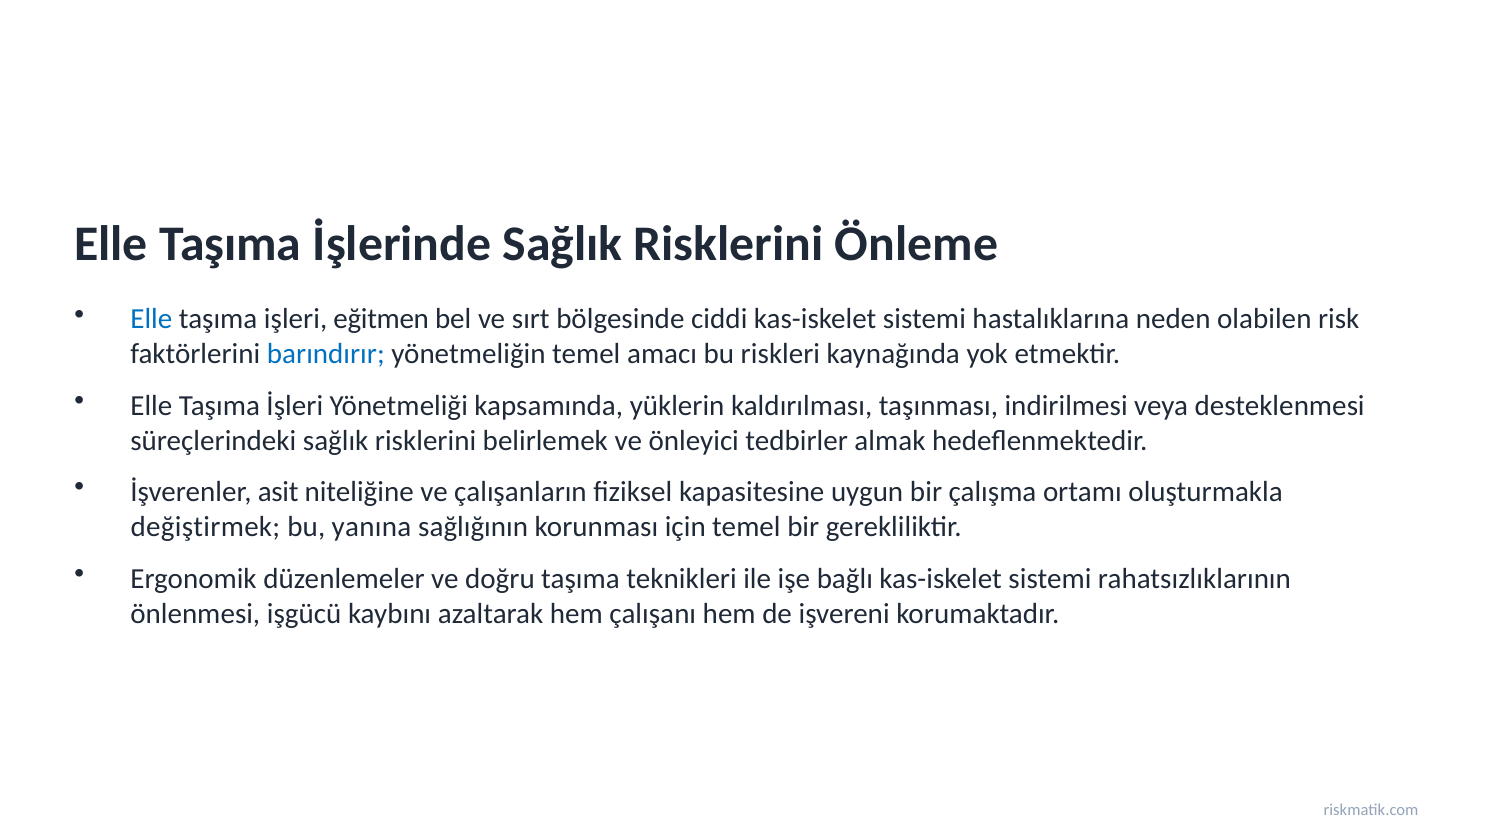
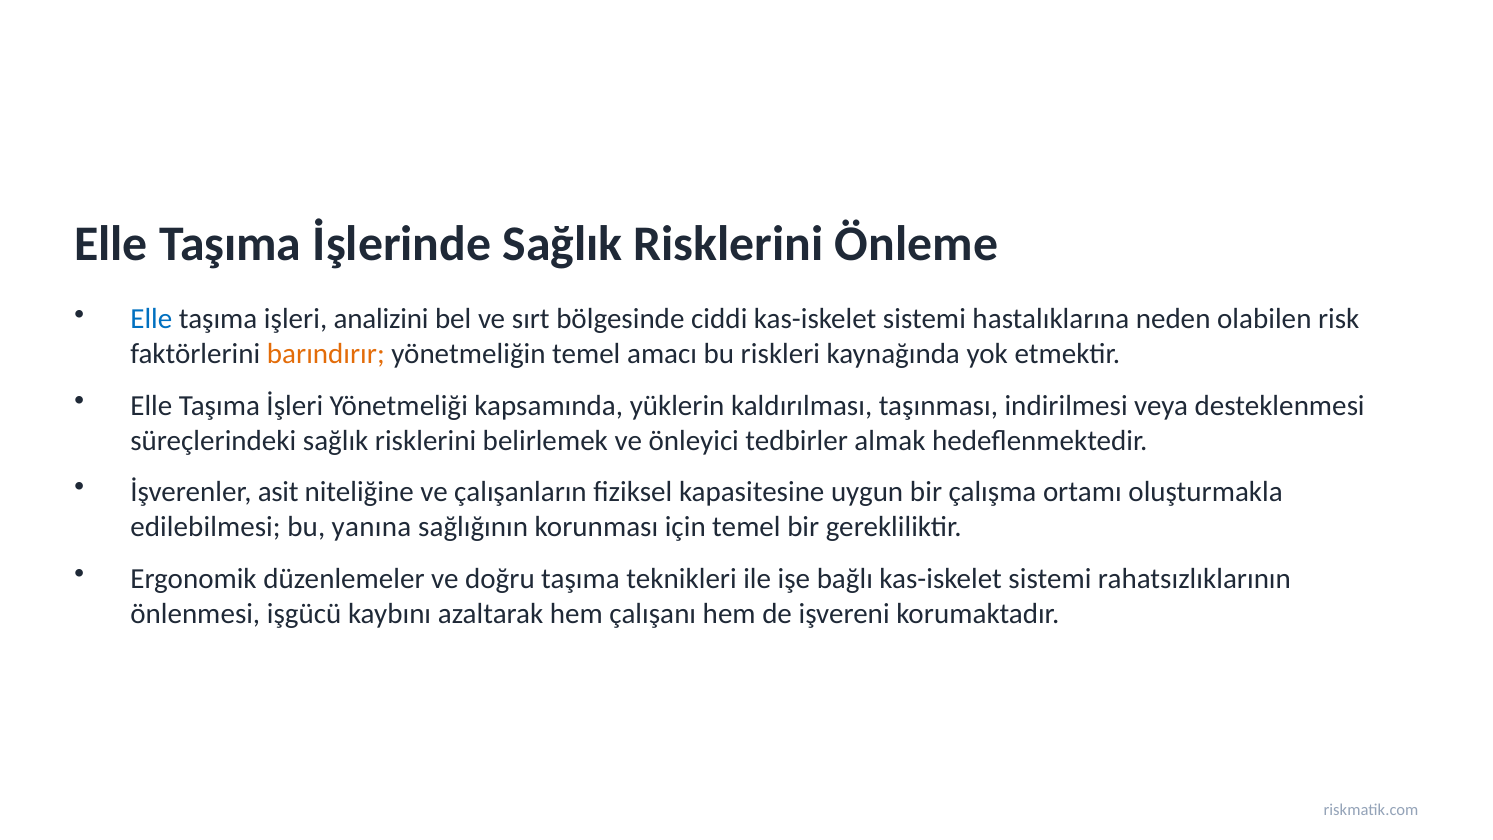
eğitmen: eğitmen -> analizini
barındırır colour: blue -> orange
değiştirmek: değiştirmek -> edilebilmesi
